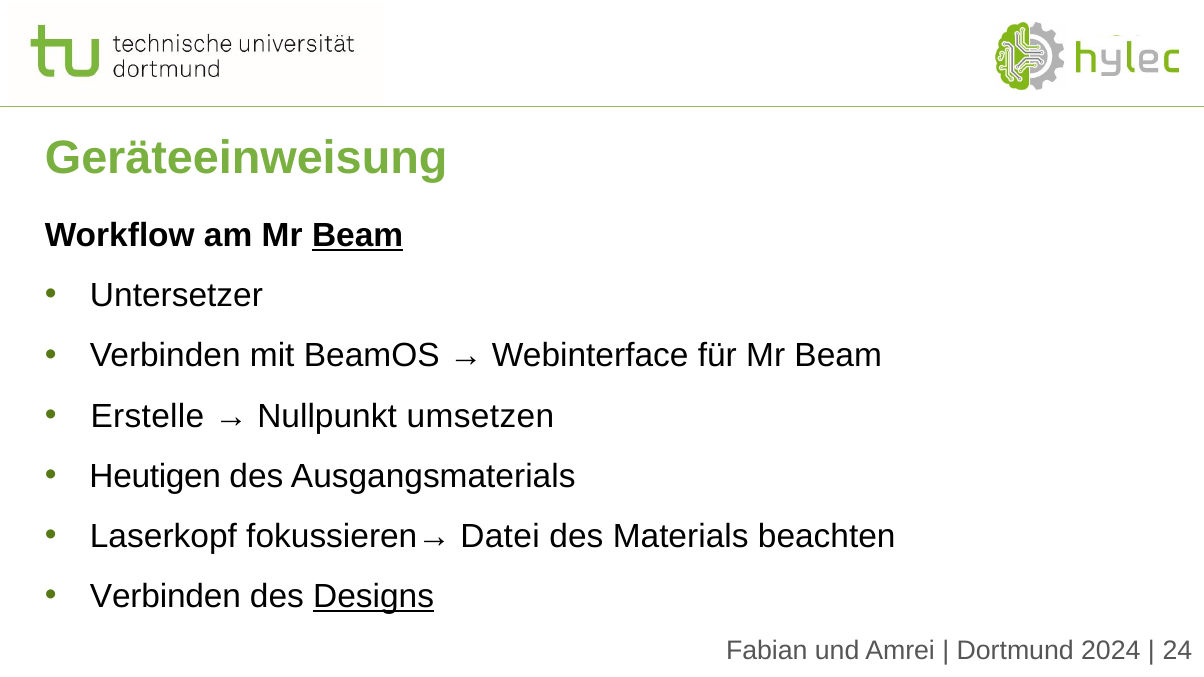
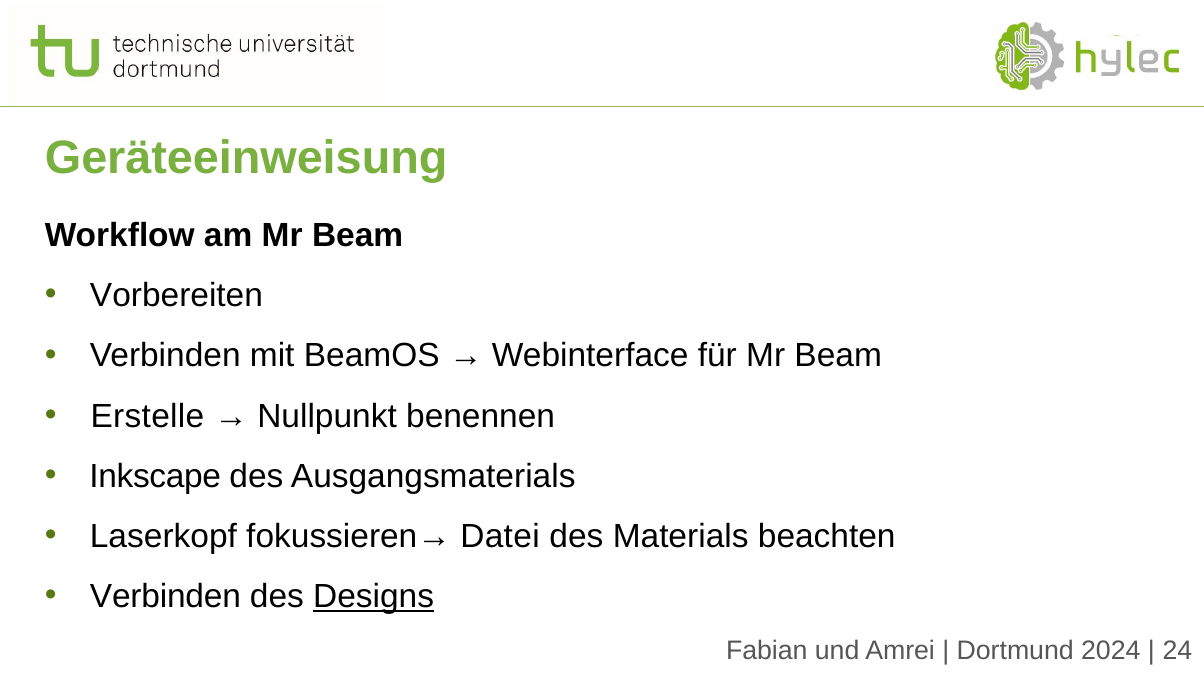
Beam at (358, 236) underline: present -> none
Untersetzer: Untersetzer -> Vorbereiten
umsetzen: umsetzen -> benennen
Heutigen: Heutigen -> Inkscape
